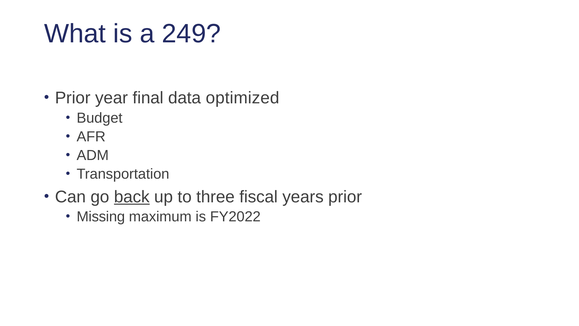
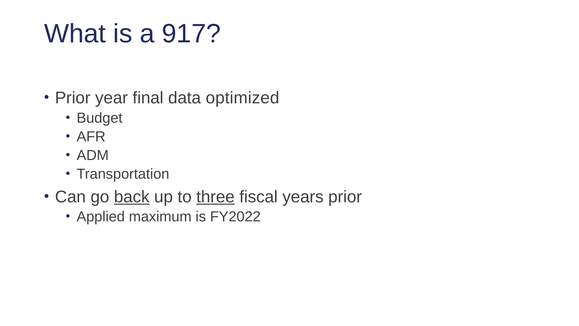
249: 249 -> 917
three underline: none -> present
Missing: Missing -> Applied
